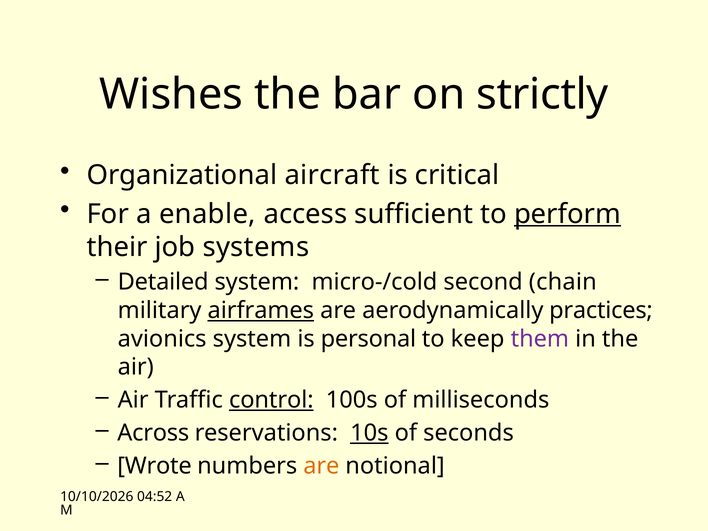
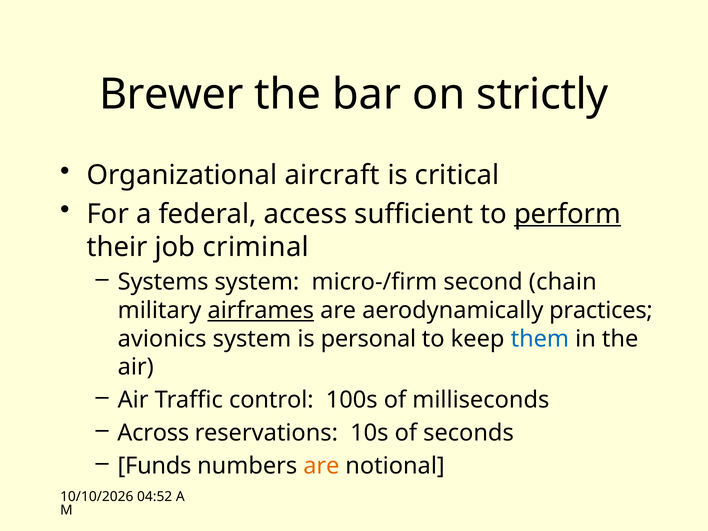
Wishes: Wishes -> Brewer
enable: enable -> federal
systems: systems -> criminal
Detailed: Detailed -> Systems
micro-/cold: micro-/cold -> micro-/firm
them colour: purple -> blue
control underline: present -> none
10s underline: present -> none
Wrote: Wrote -> Funds
